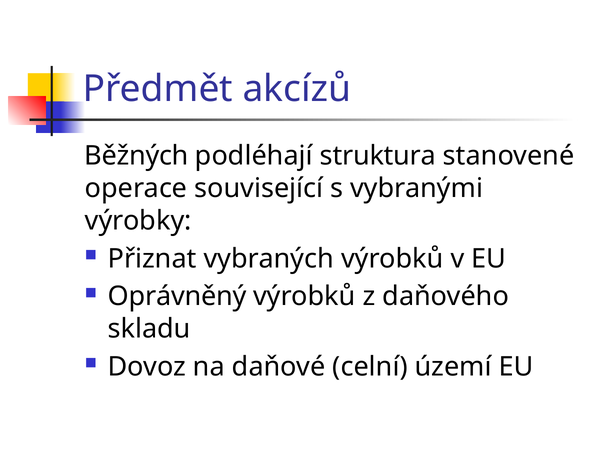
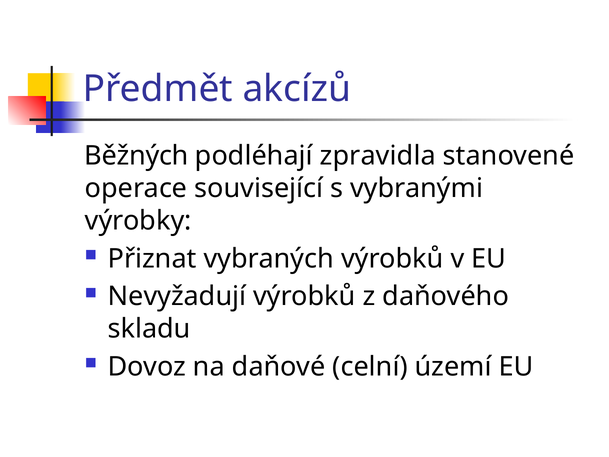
struktura: struktura -> zpravidla
Oprávněný: Oprávněný -> Nevyžadují
